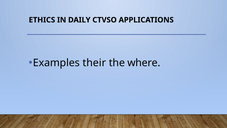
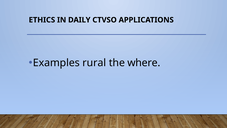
their: their -> rural
